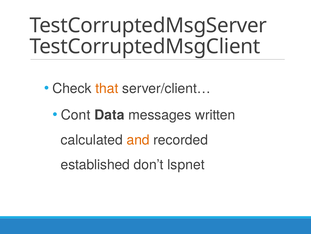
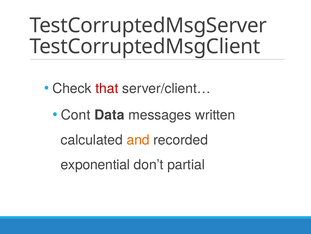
that colour: orange -> red
established: established -> exponential
lspnet: lspnet -> partial
